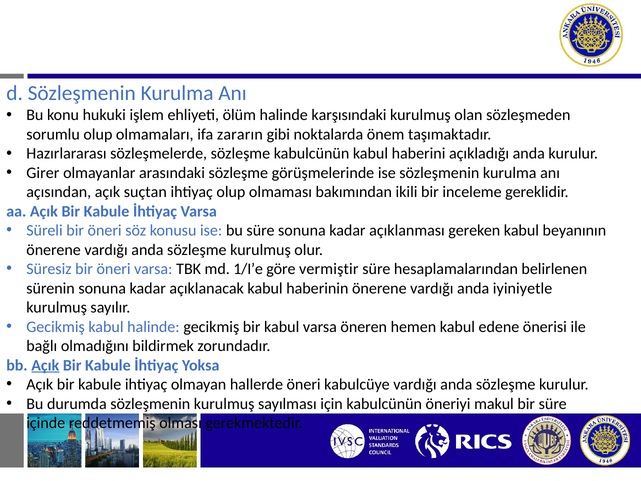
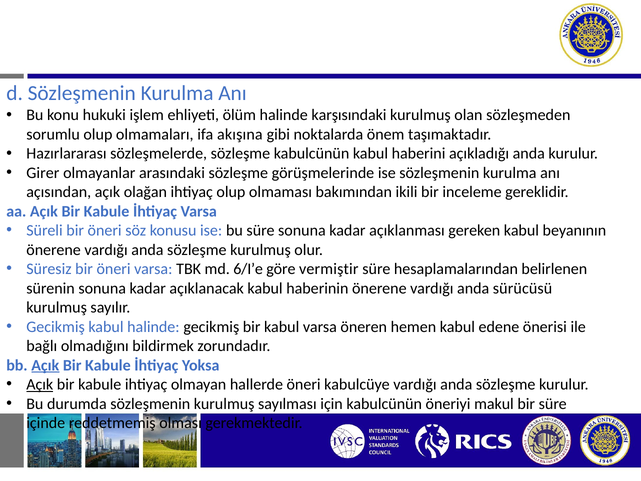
zararın: zararın -> akışına
suçtan: suçtan -> olağan
1/I’e: 1/I’e -> 6/I’e
iyiniyetle: iyiniyetle -> sürücüsü
Açık at (40, 384) underline: none -> present
